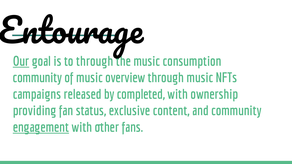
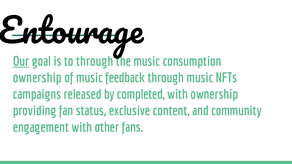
community at (37, 78): community -> ownership
overview: overview -> feedback
engagement underline: present -> none
